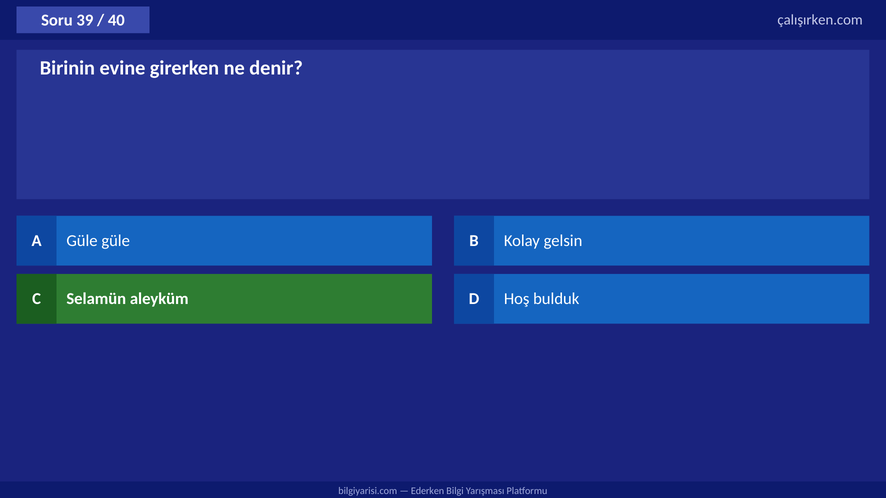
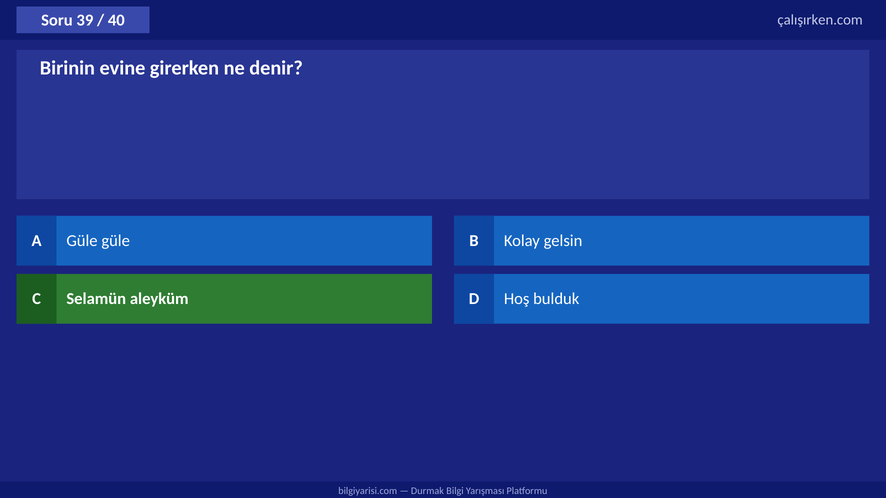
Ederken: Ederken -> Durmak
